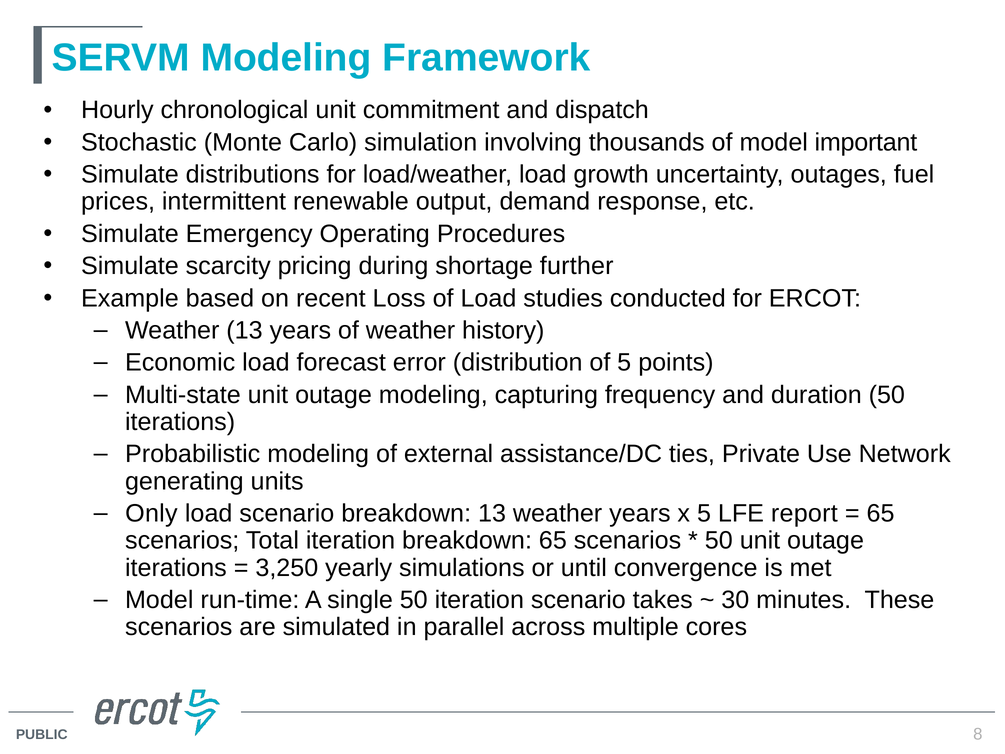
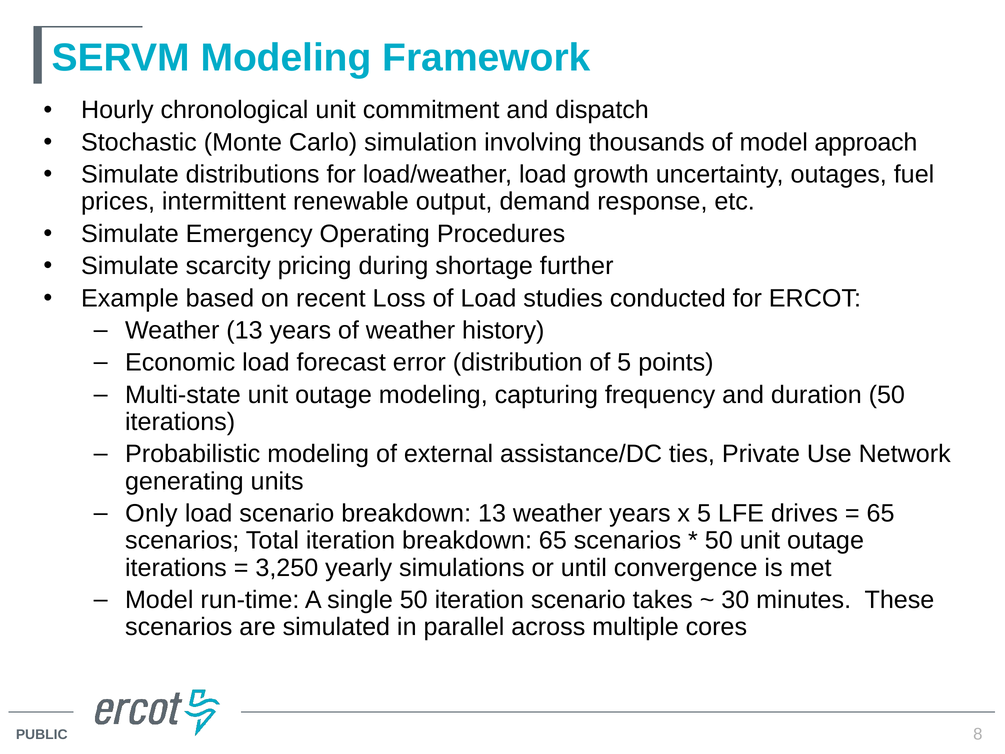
important: important -> approach
report: report -> drives
